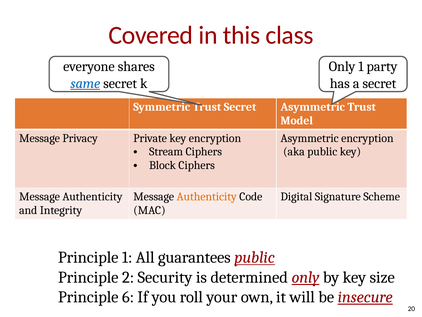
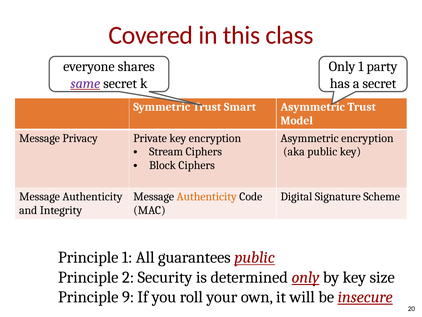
same colour: blue -> purple
Trust Secret: Secret -> Smart
6: 6 -> 9
